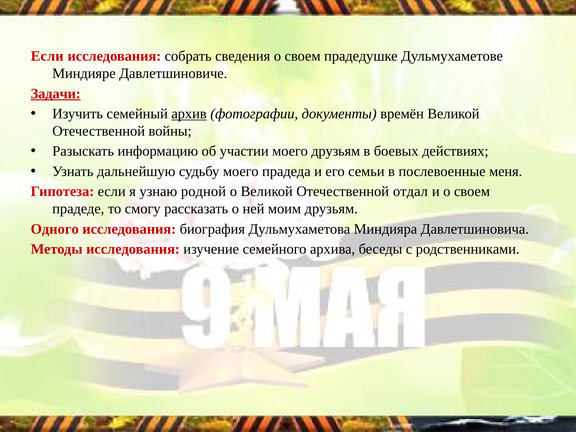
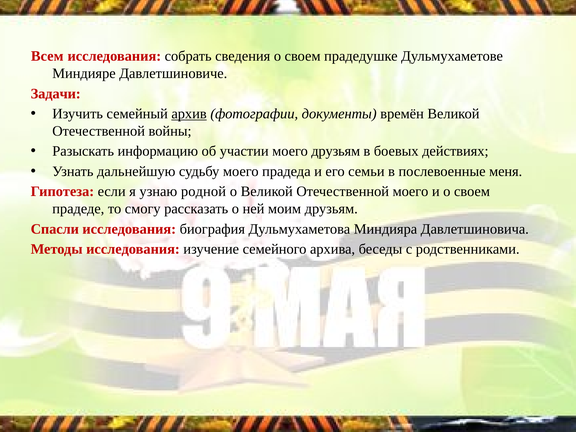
Если at (47, 56): Если -> Всем
Задачи underline: present -> none
Отечественной отдал: отдал -> моего
Одного: Одного -> Спасли
